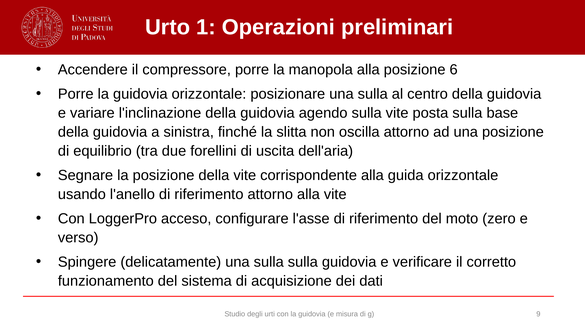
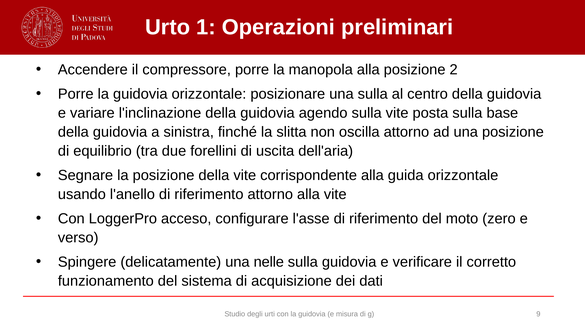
6: 6 -> 2
delicatamente una sulla: sulla -> nelle
